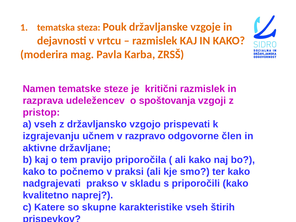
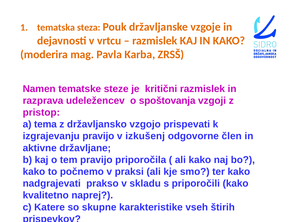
vseh at (45, 124): vseh -> tema
izgrajevanju učnem: učnem -> pravijo
razpravo: razpravo -> izkušenj
